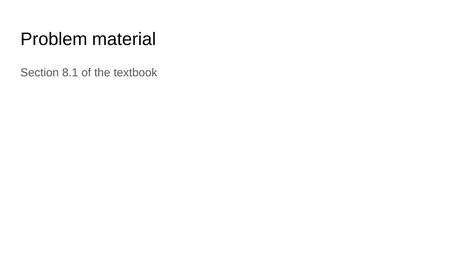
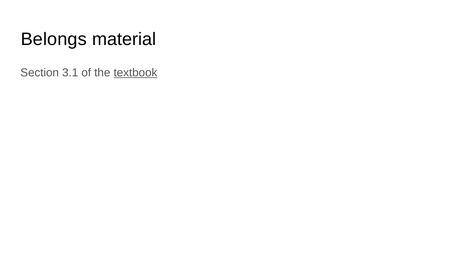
Problem: Problem -> Belongs
8.1: 8.1 -> 3.1
textbook underline: none -> present
